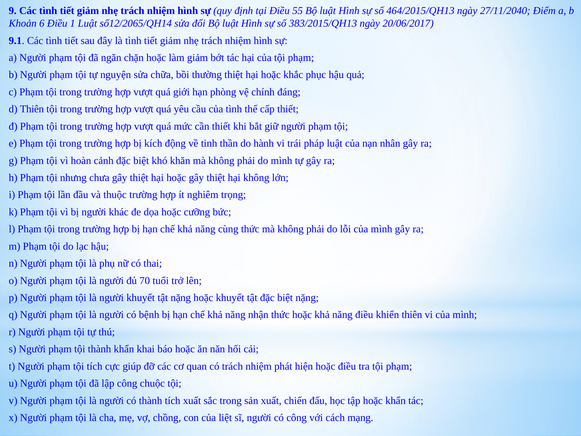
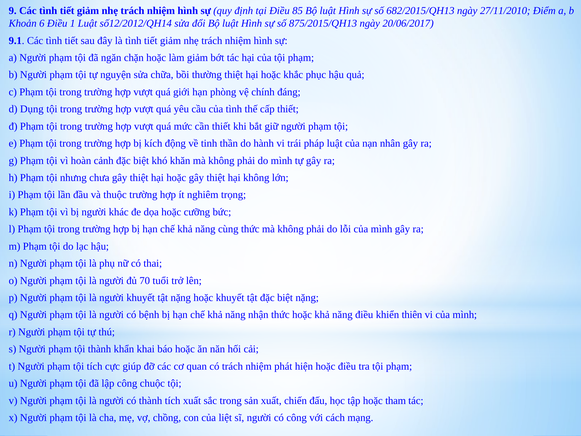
55: 55 -> 85
464/2015/QH13: 464/2015/QH13 -> 682/2015/QH13
27/11/2040: 27/11/2040 -> 27/11/2010
số12/2065/QH14: số12/2065/QH14 -> số12/2012/QH14
383/2015/QH13: 383/2015/QH13 -> 875/2015/QH13
d Thiên: Thiên -> Dụng
hoặc khẩn: khẩn -> tham
